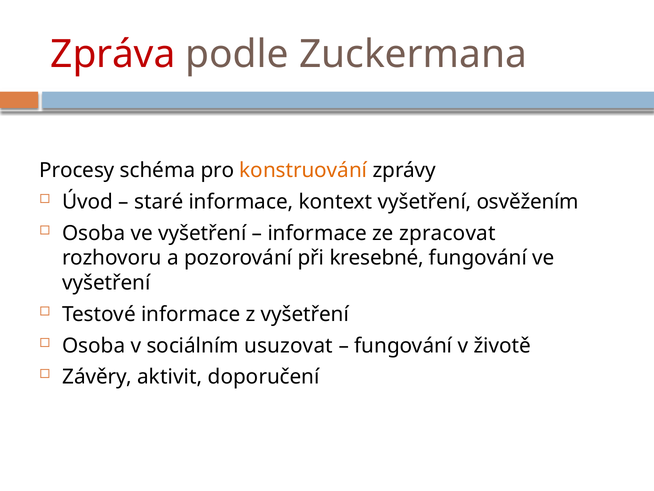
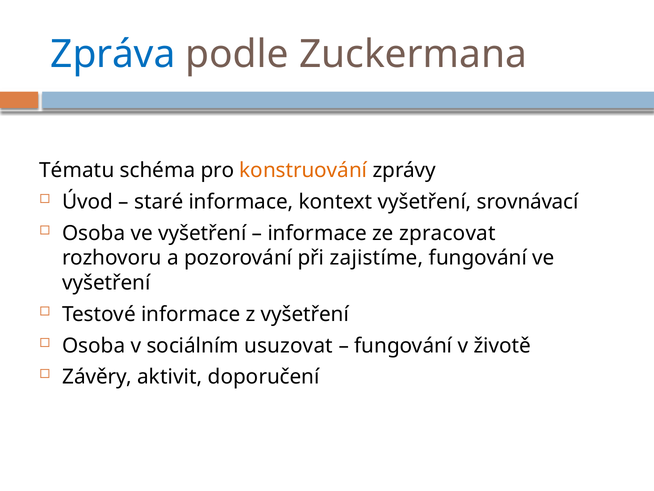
Zpráva colour: red -> blue
Procesy: Procesy -> Tématu
osvěžením: osvěžením -> srovnávací
kresebné: kresebné -> zajistíme
